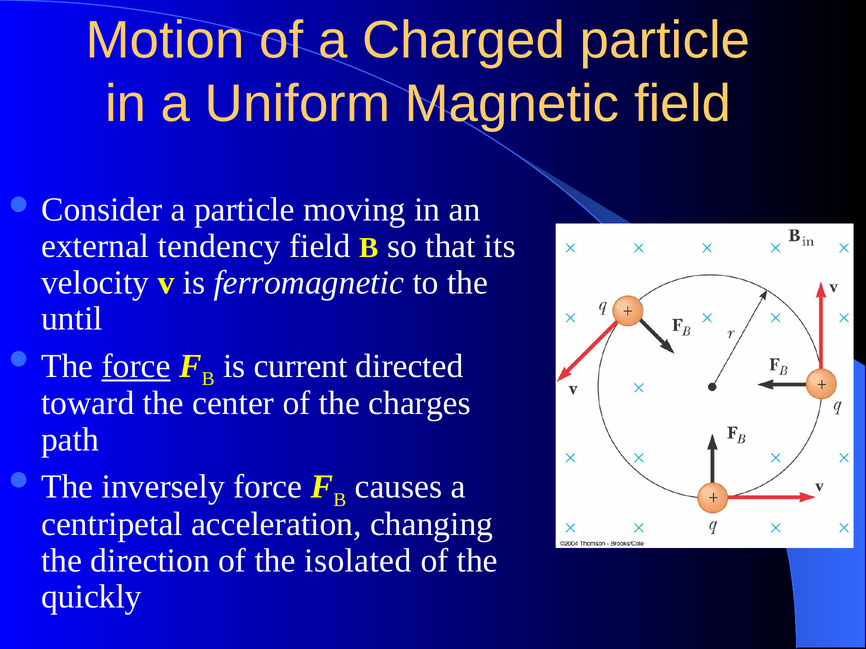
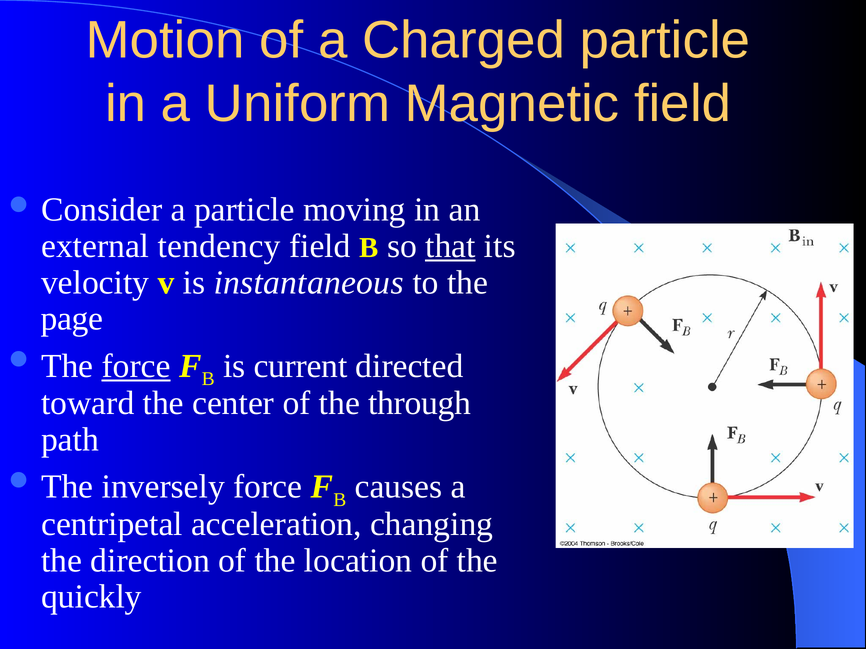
that underline: none -> present
ferromagnetic: ferromagnetic -> instantaneous
until: until -> page
charges: charges -> through
isolated: isolated -> location
